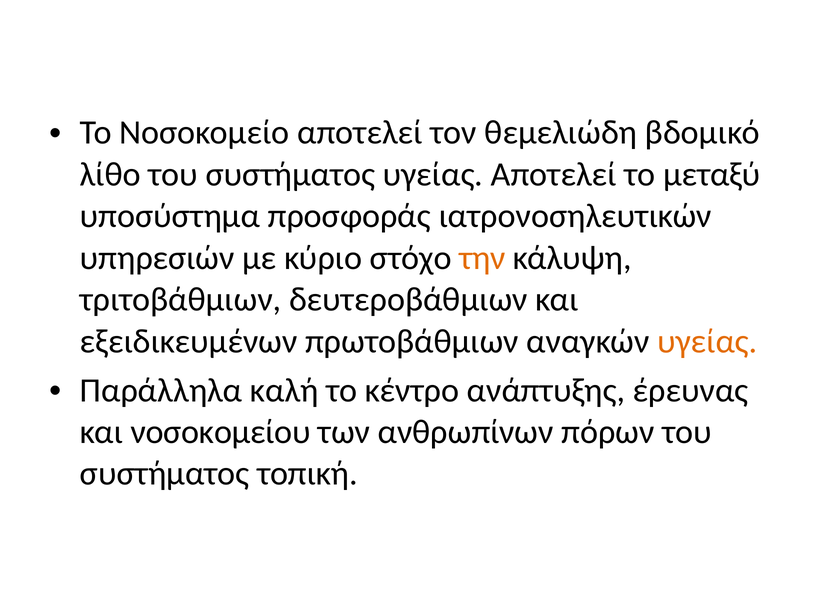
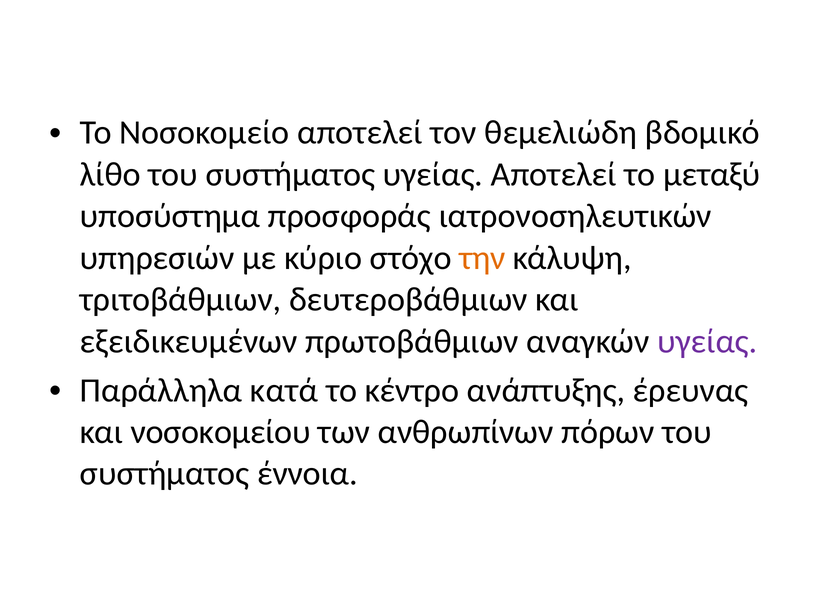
υγείας at (707, 341) colour: orange -> purple
καλή: καλή -> κατά
τοπική: τοπική -> έννοια
